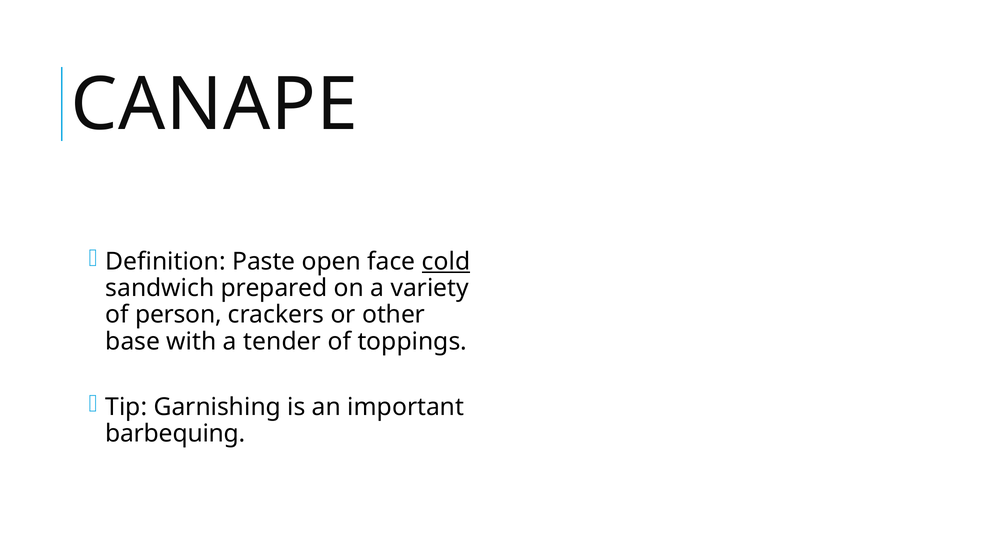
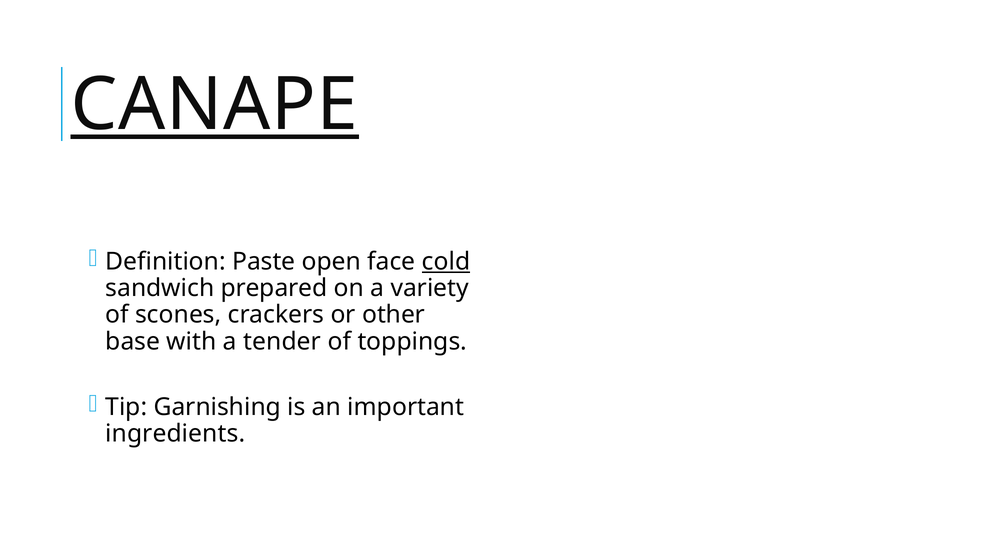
CANAPE underline: none -> present
person: person -> scones
barbequing: barbequing -> ingredients
